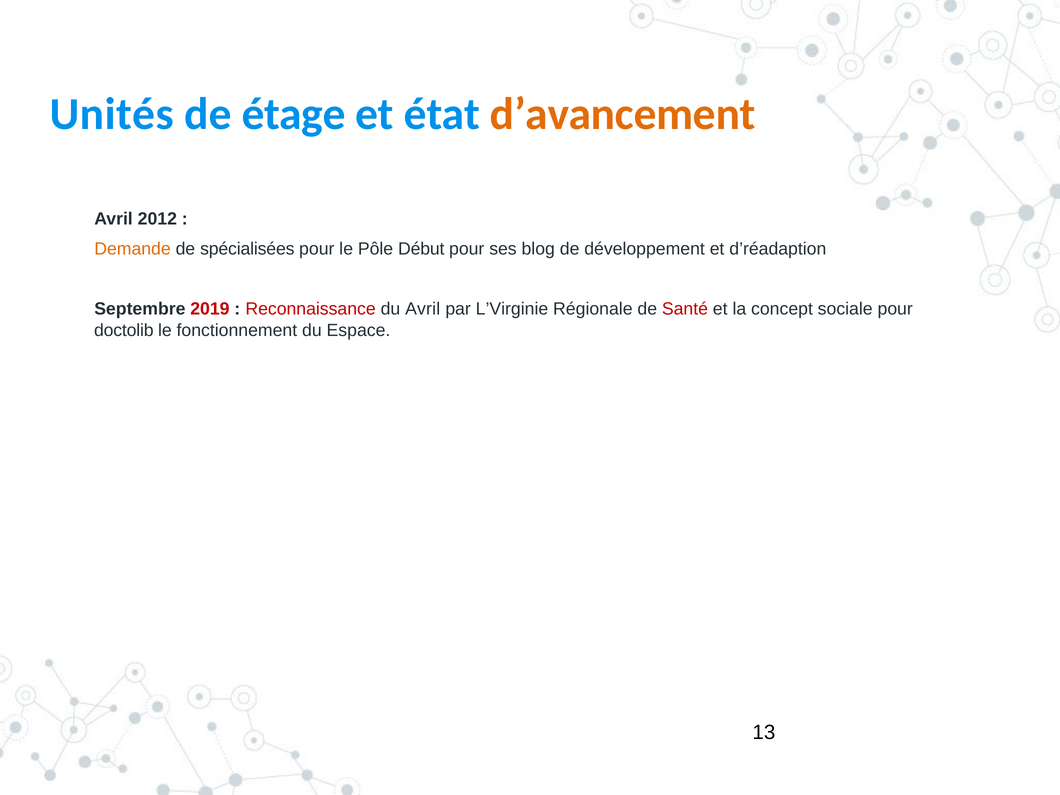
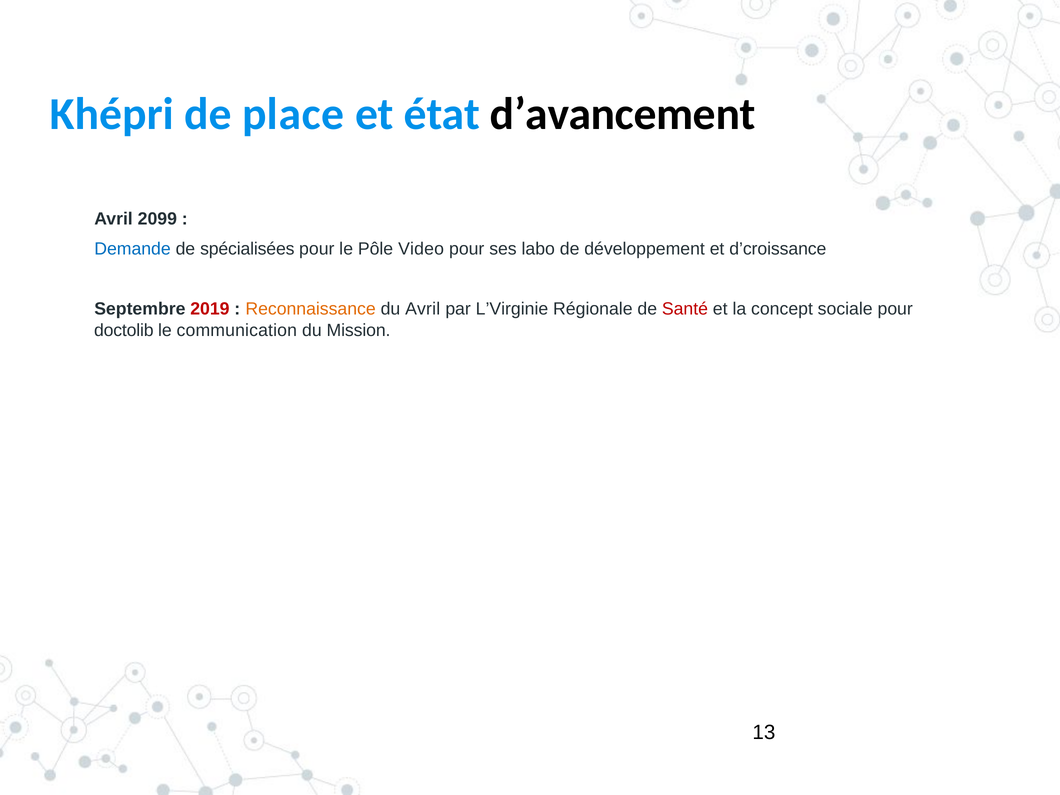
Unités: Unités -> Khépri
étage: étage -> place
d’avancement colour: orange -> black
2012: 2012 -> 2099
Demande colour: orange -> blue
Début: Début -> Video
blog: blog -> labo
d’réadaption: d’réadaption -> d’croissance
Reconnaissance colour: red -> orange
fonctionnement: fonctionnement -> communication
Espace: Espace -> Mission
